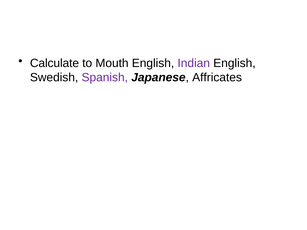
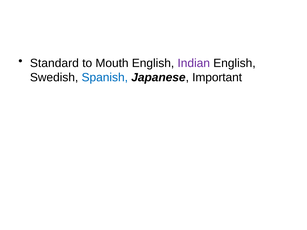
Calculate: Calculate -> Standard
Spanish colour: purple -> blue
Affricates: Affricates -> Important
